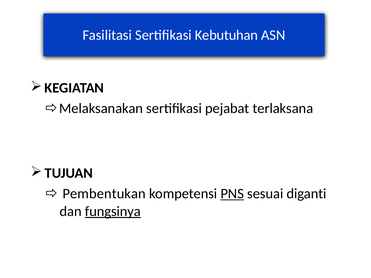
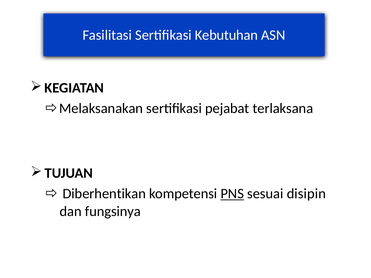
Pembentukan: Pembentukan -> Diberhentikan
diganti: diganti -> disipin
fungsinya underline: present -> none
